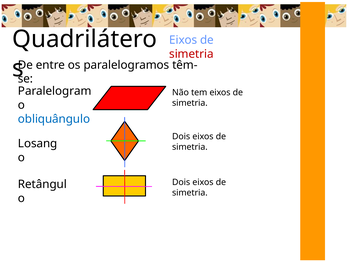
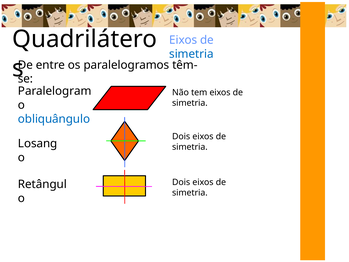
simetria at (191, 54) colour: red -> blue
